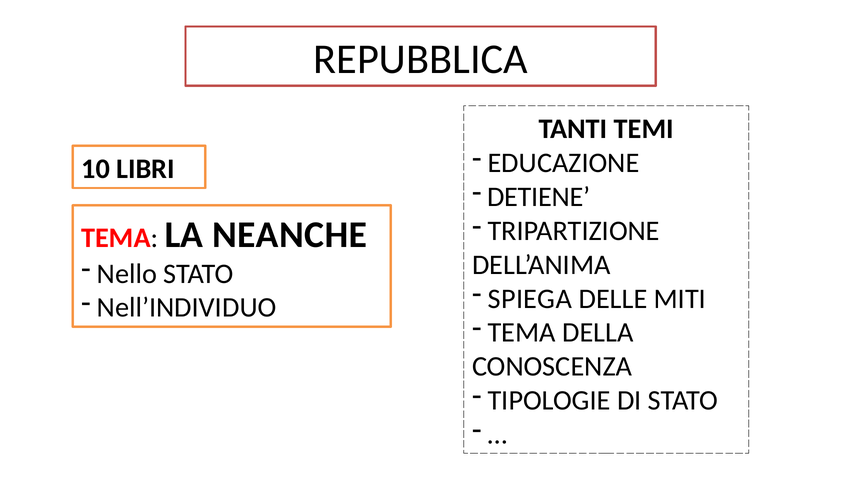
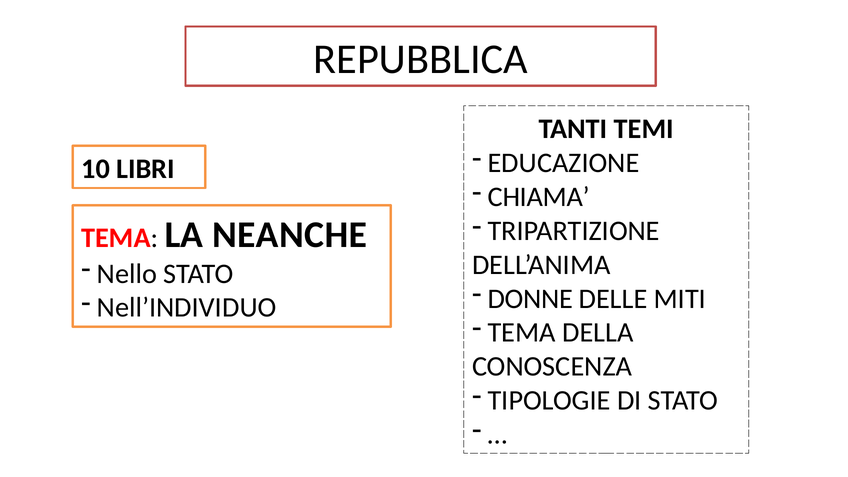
DETIENE: DETIENE -> CHIAMA
SPIEGA: SPIEGA -> DONNE
